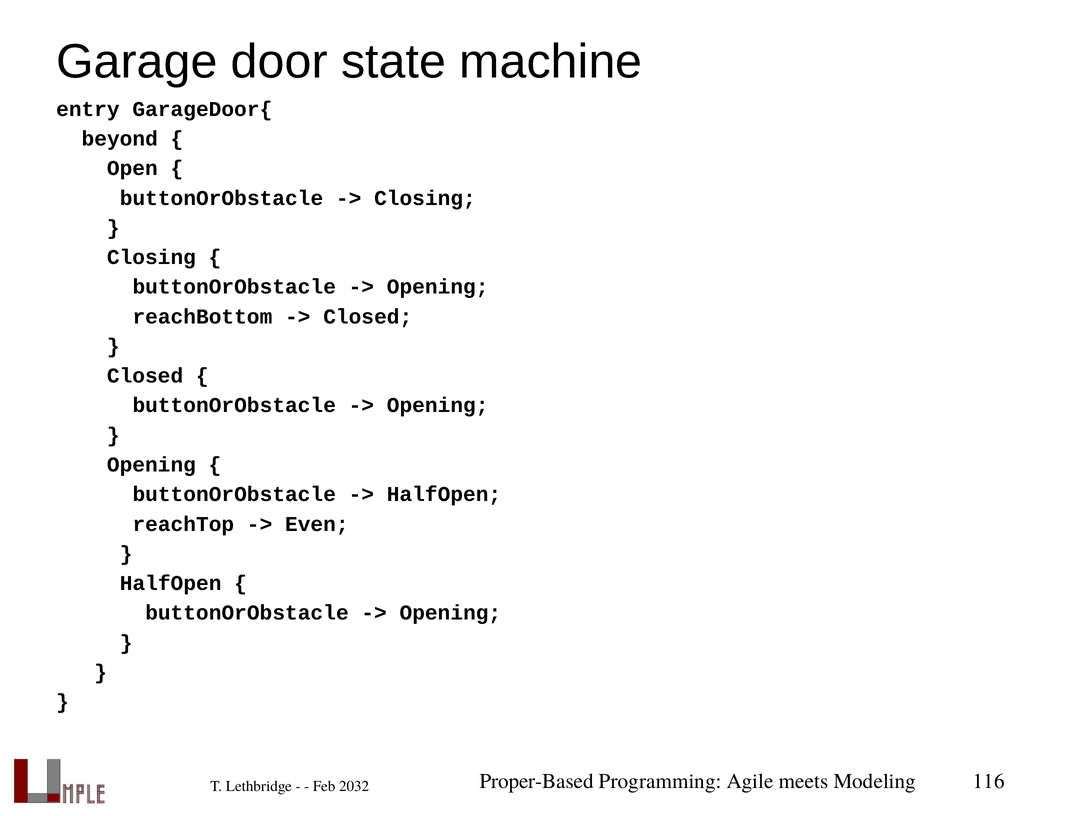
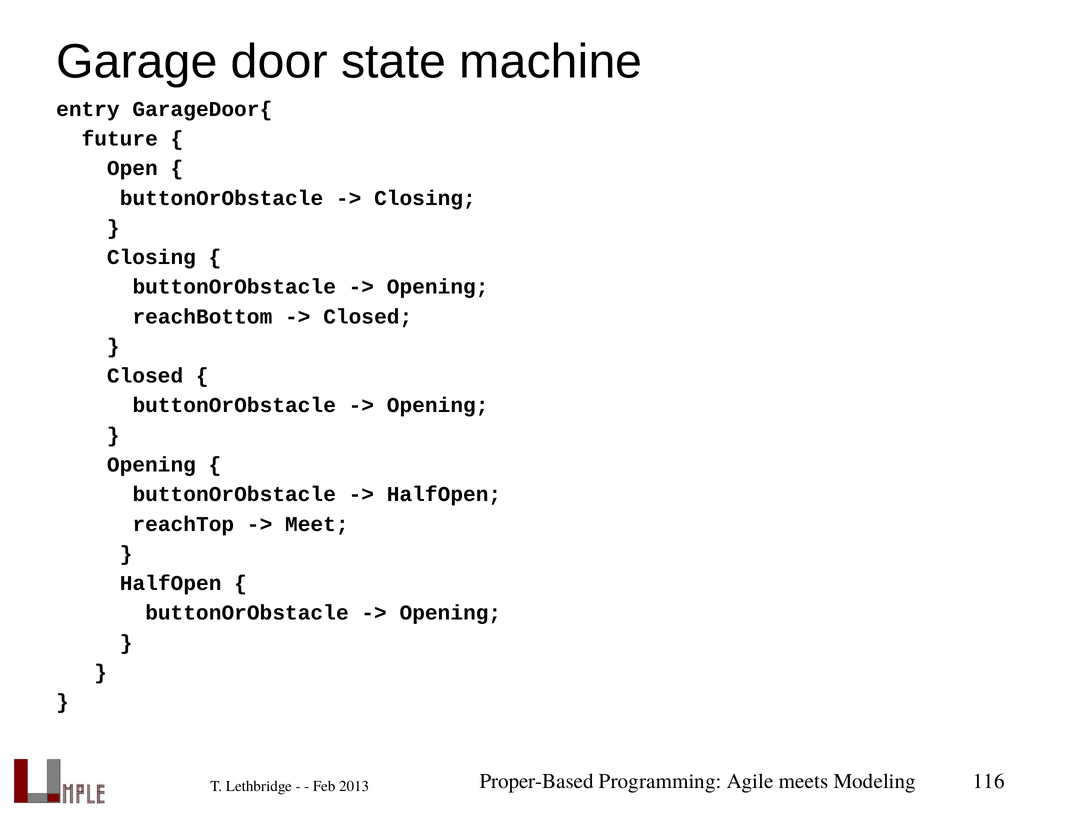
beyond: beyond -> future
Even: Even -> Meet
2032: 2032 -> 2013
